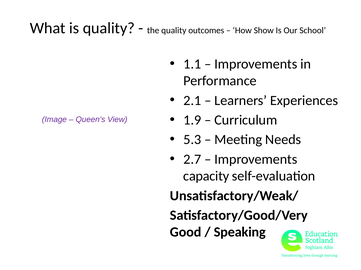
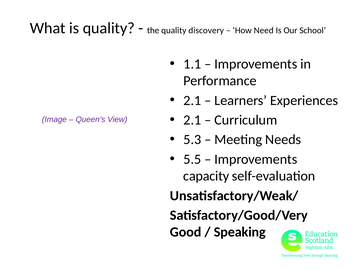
outcomes: outcomes -> discovery
Show: Show -> Need
1.9 at (192, 120): 1.9 -> 2.1
2.7: 2.7 -> 5.5
